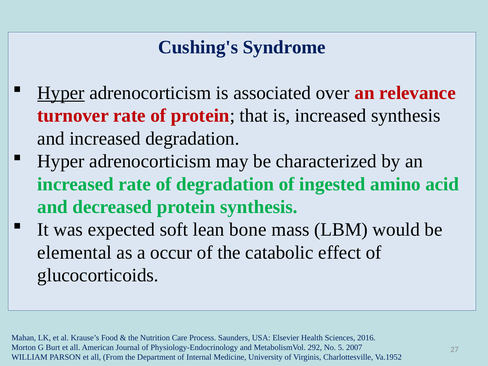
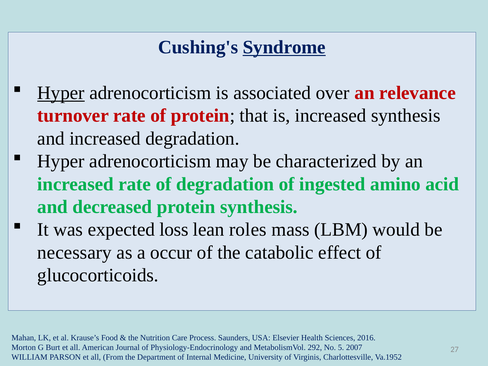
Syndrome underline: none -> present
soft: soft -> loss
bone: bone -> roles
elemental: elemental -> necessary
